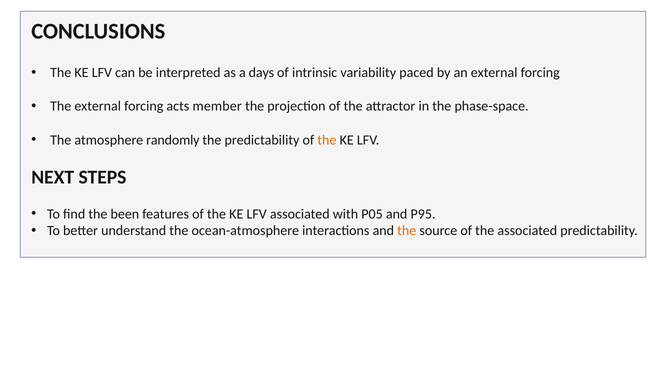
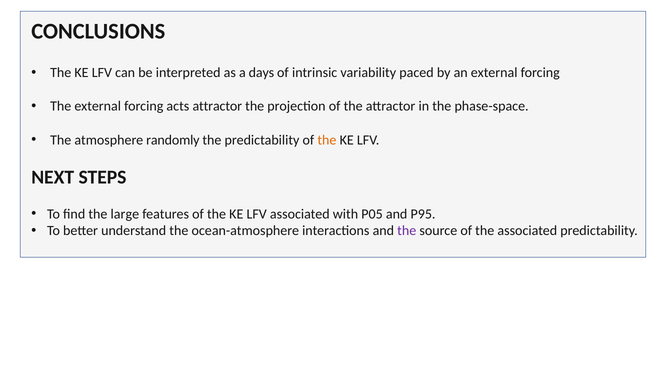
acts member: member -> attractor
been: been -> large
the at (407, 231) colour: orange -> purple
